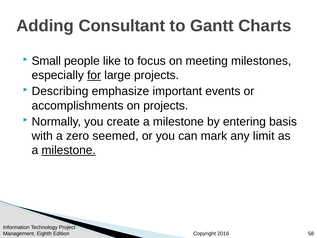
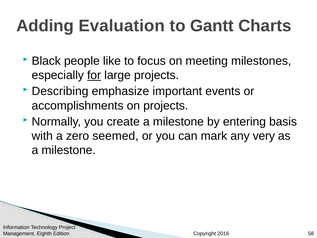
Consultant: Consultant -> Evaluation
Small: Small -> Black
limit: limit -> very
milestone at (69, 150) underline: present -> none
